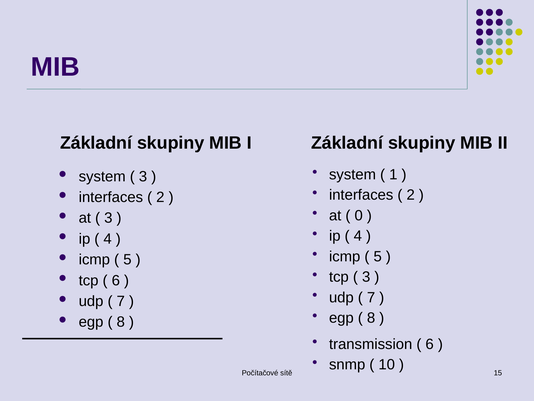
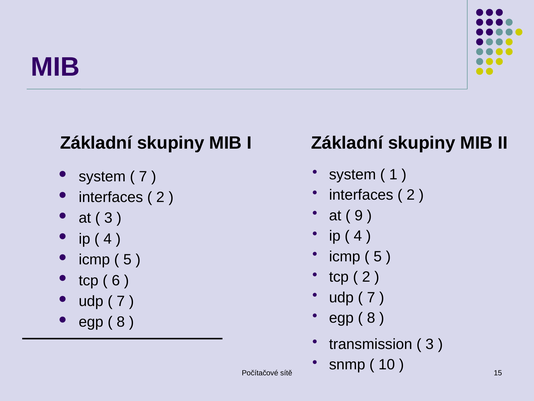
3 at (143, 176): 3 -> 7
0: 0 -> 9
3 at (366, 277): 3 -> 2
6 at (430, 344): 6 -> 3
